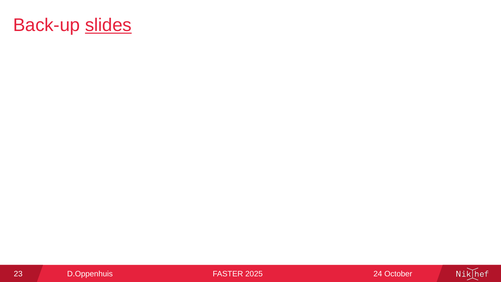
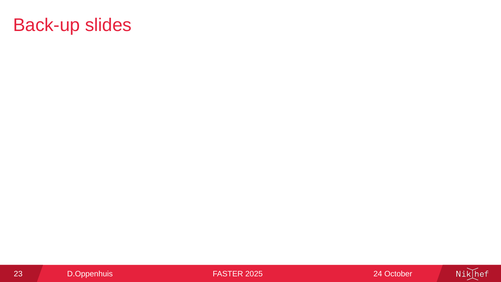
slides underline: present -> none
